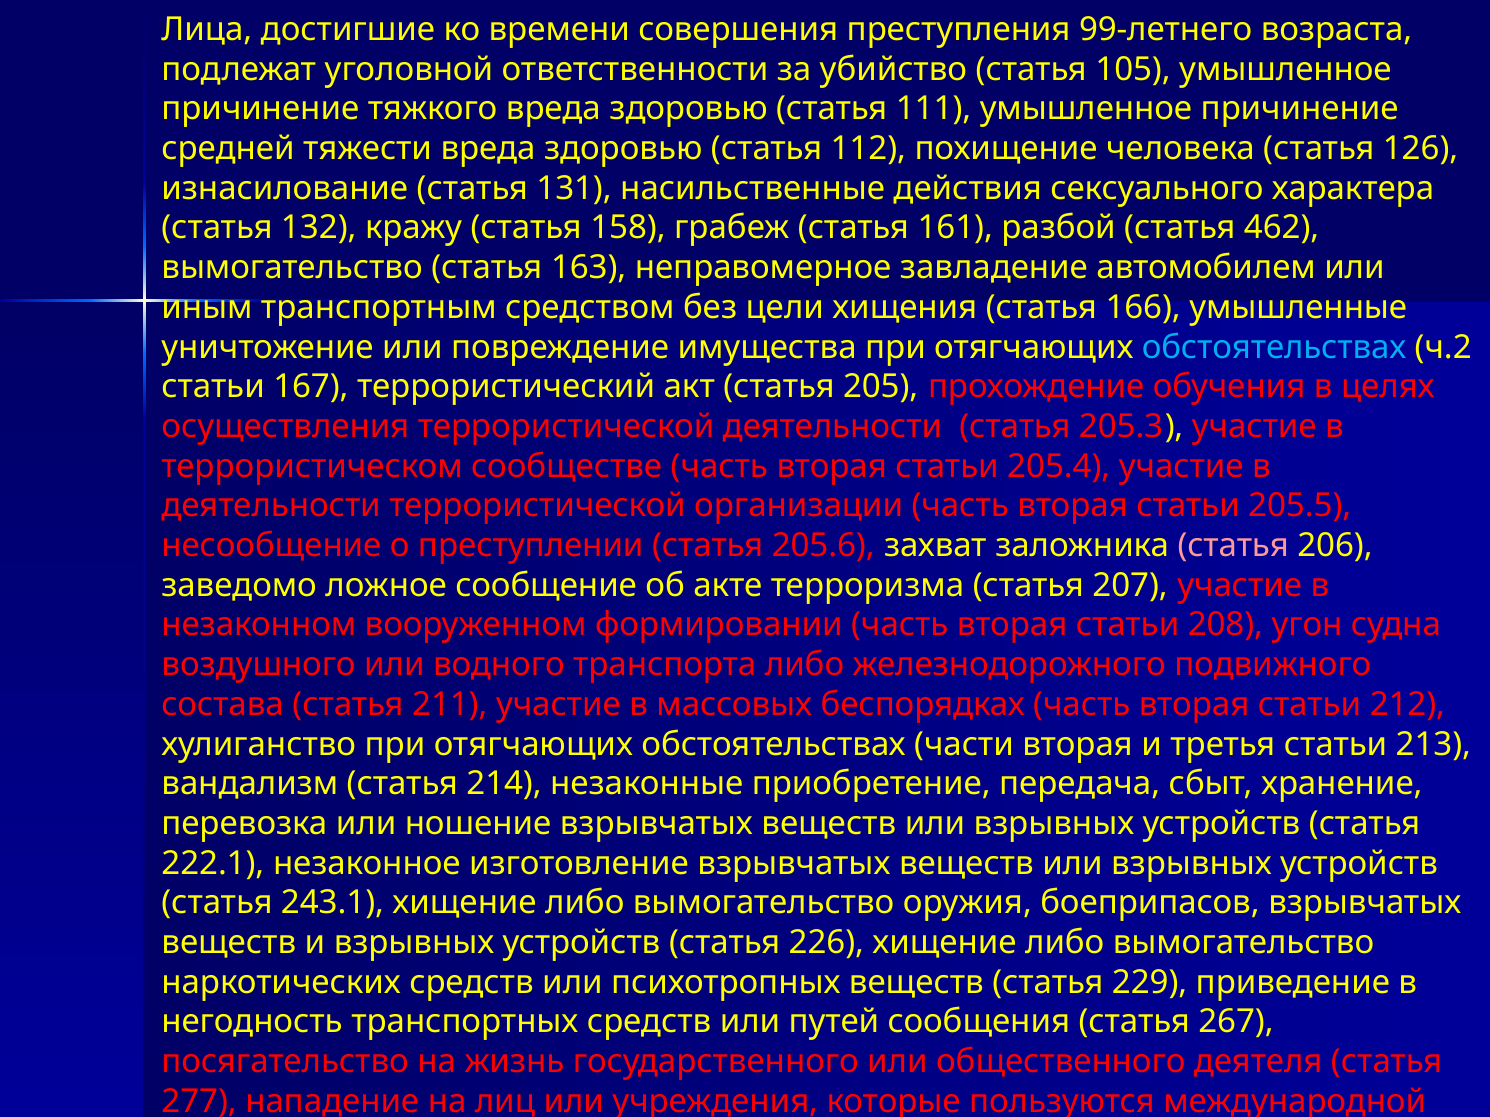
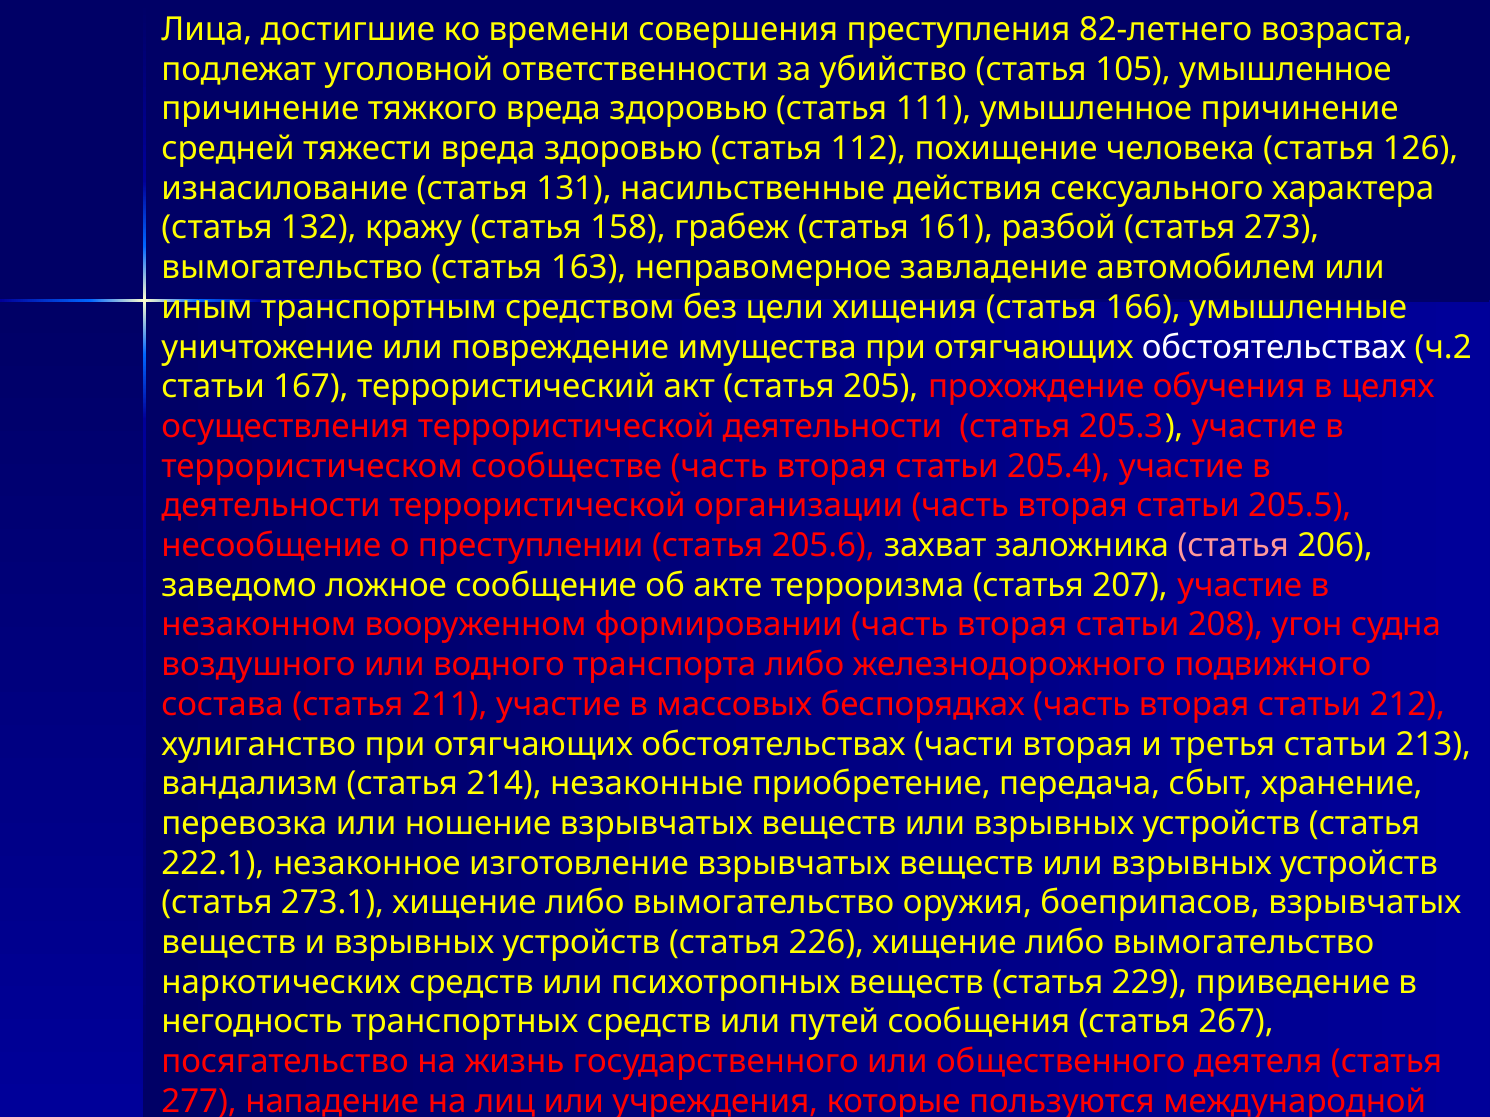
99-летнего: 99-летнего -> 82-летнего
462: 462 -> 273
обстоятельствах at (1274, 347) colour: light blue -> white
243.1: 243.1 -> 273.1
